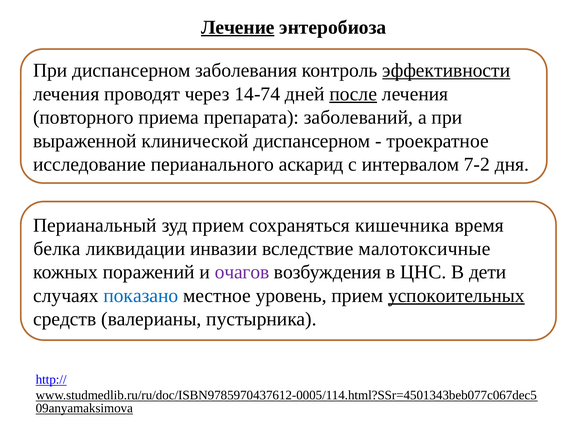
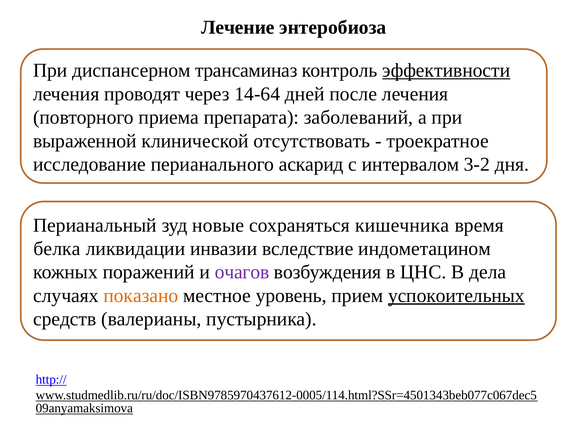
Лечение underline: present -> none
заболевания: заболевания -> трансаминаз
14-74: 14-74 -> 14-64
после underline: present -> none
клинической диспансерном: диспансерном -> отсутствовать
7-2: 7-2 -> 3-2
зуд прием: прием -> новые
малотоксичные: малотоксичные -> индометацином
дети: дети -> дела
показано colour: blue -> orange
